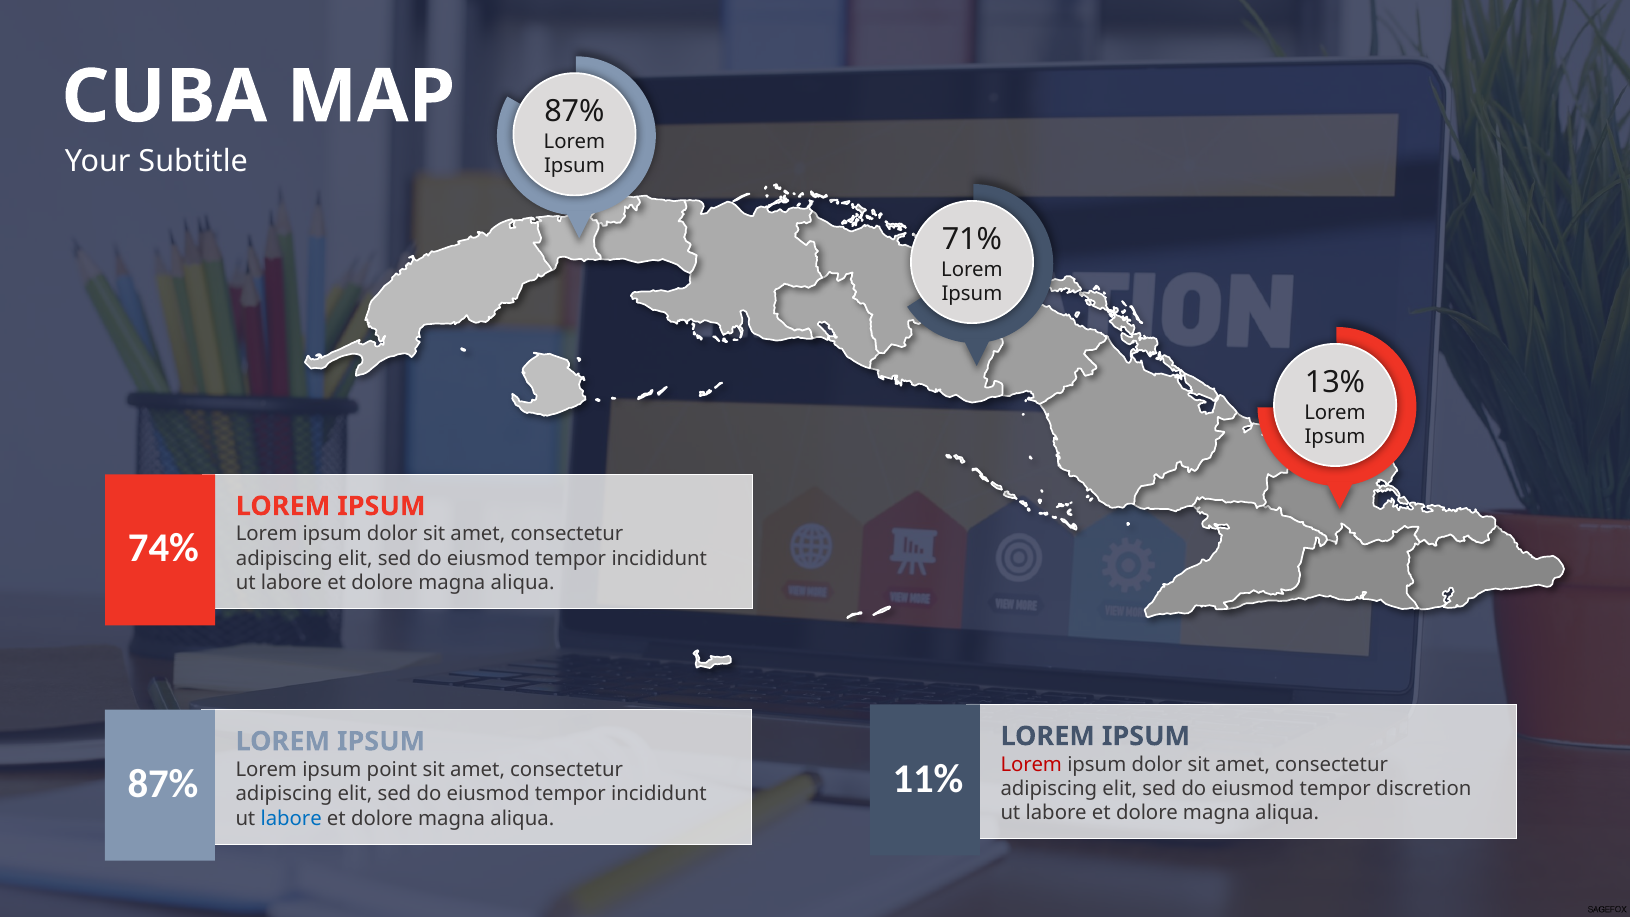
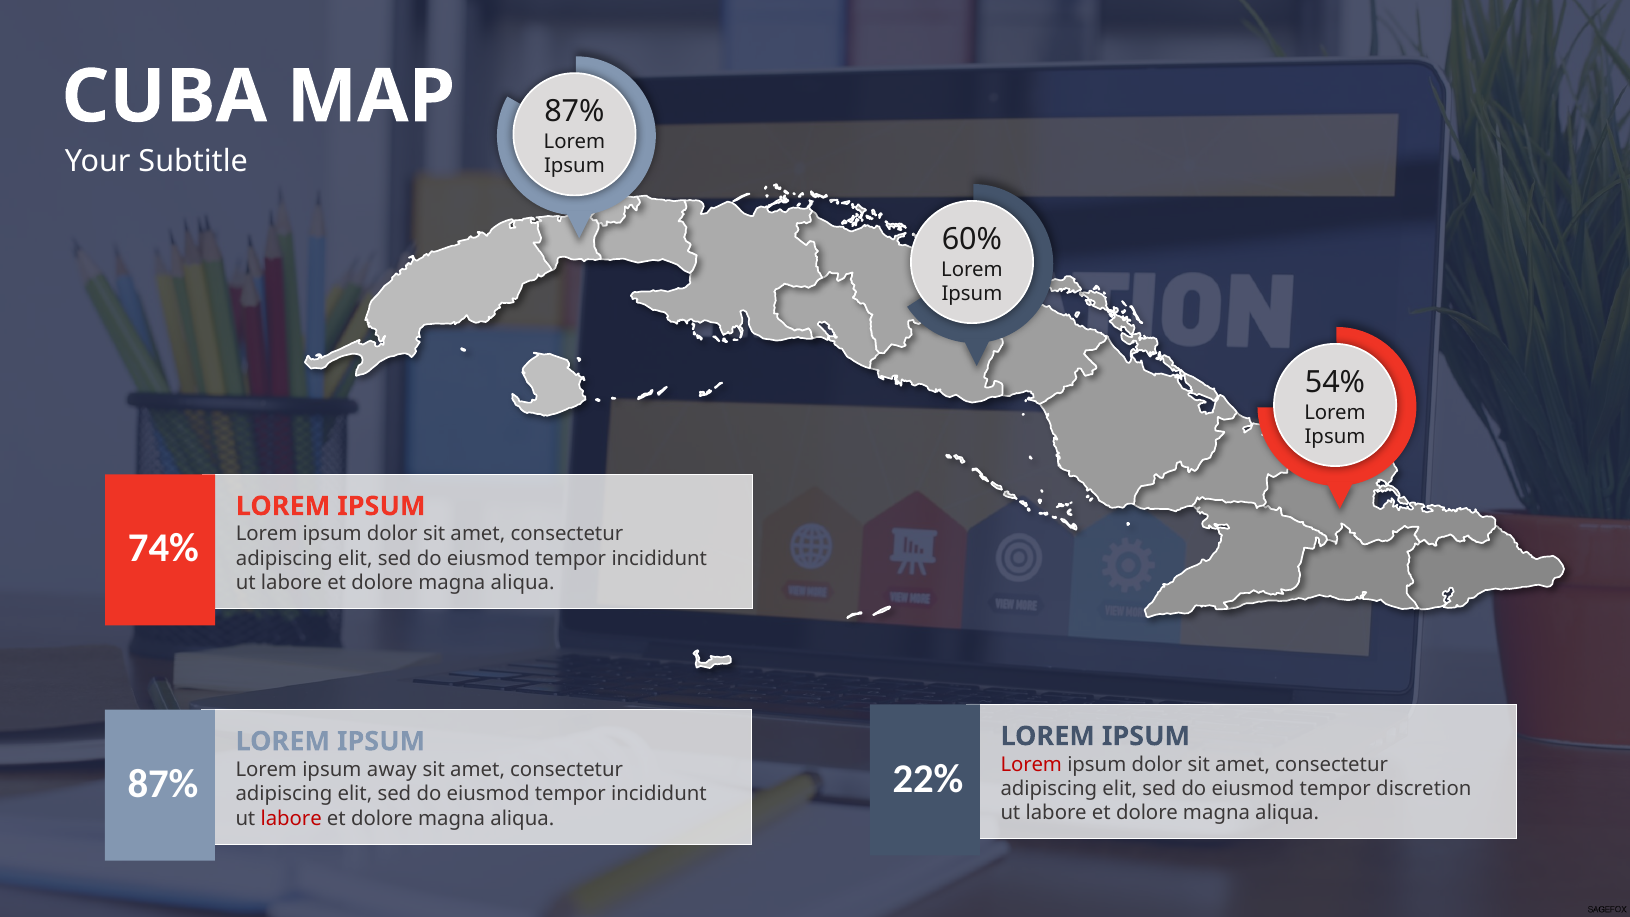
71%: 71% -> 60%
13%: 13% -> 54%
11%: 11% -> 22%
point: point -> away
labore at (291, 818) colour: blue -> red
